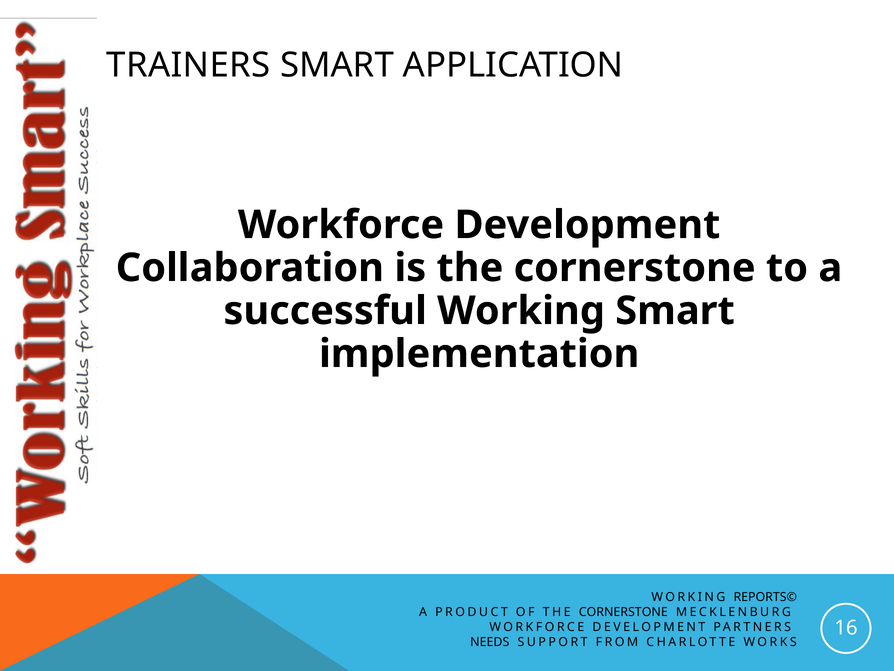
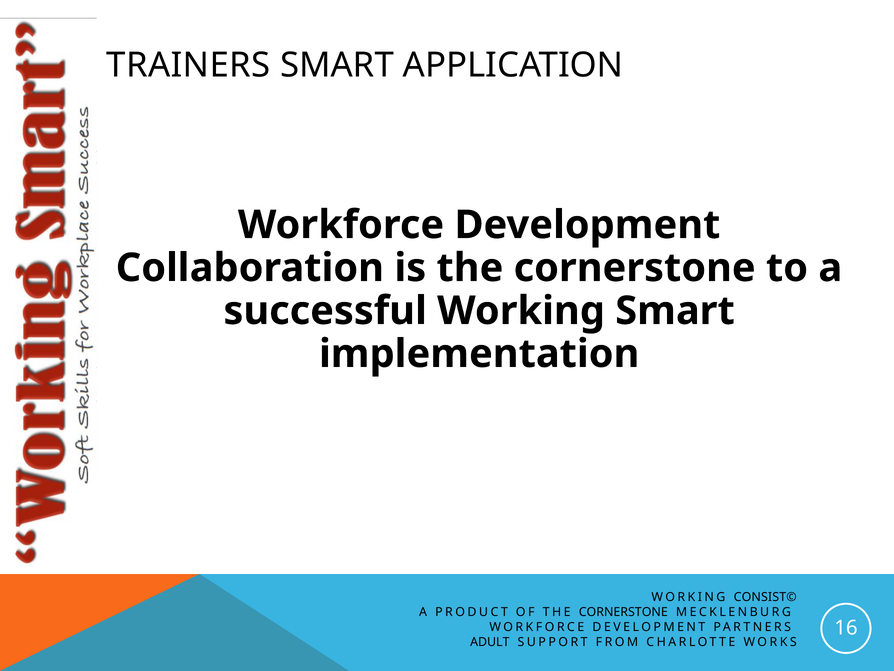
REPORTS©: REPORTS© -> CONSIST©
NEEDS: NEEDS -> ADULT
